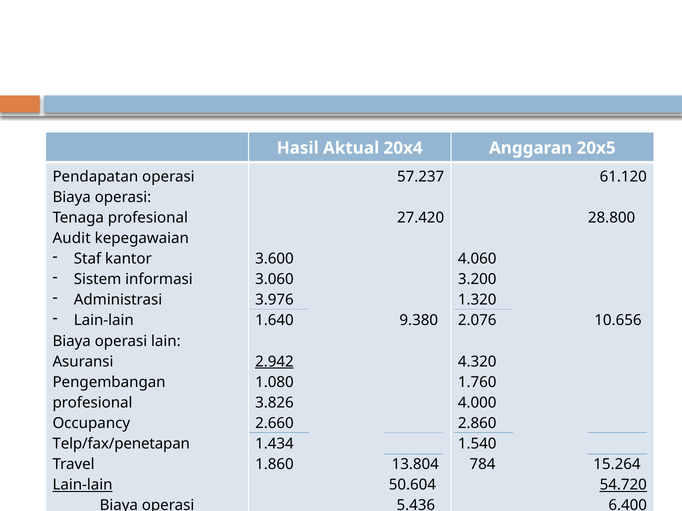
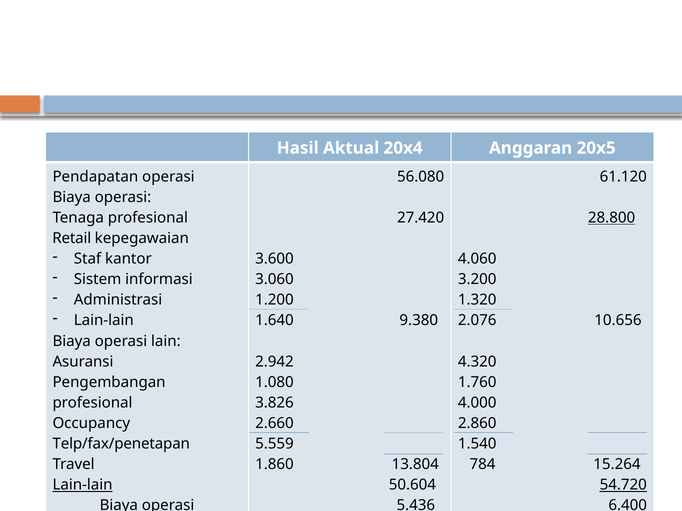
57.237: 57.237 -> 56.080
28.800 underline: none -> present
Audit: Audit -> Retail
3.976: 3.976 -> 1.200
2.942 underline: present -> none
1.434: 1.434 -> 5.559
